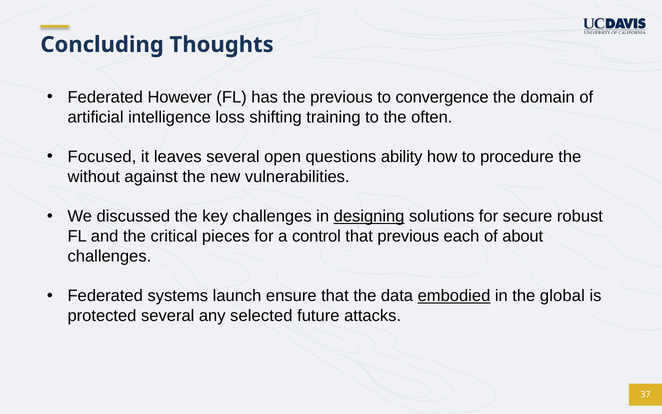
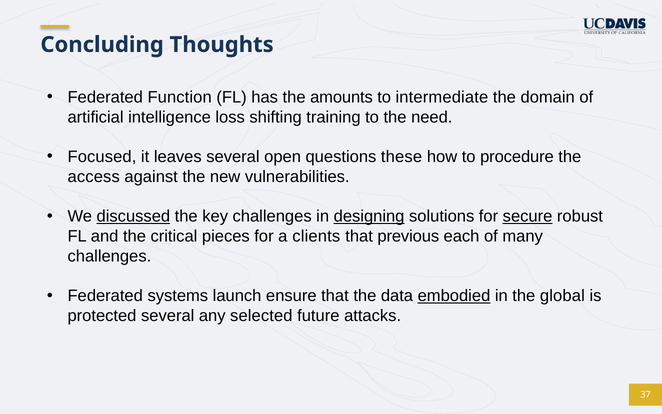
However: However -> Function
the previous: previous -> amounts
convergence: convergence -> intermediate
often: often -> need
ability: ability -> these
without: without -> access
discussed underline: none -> present
secure underline: none -> present
control: control -> clients
about: about -> many
